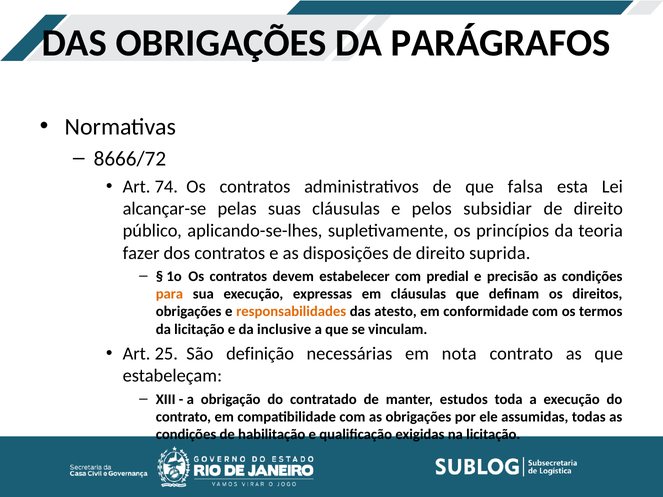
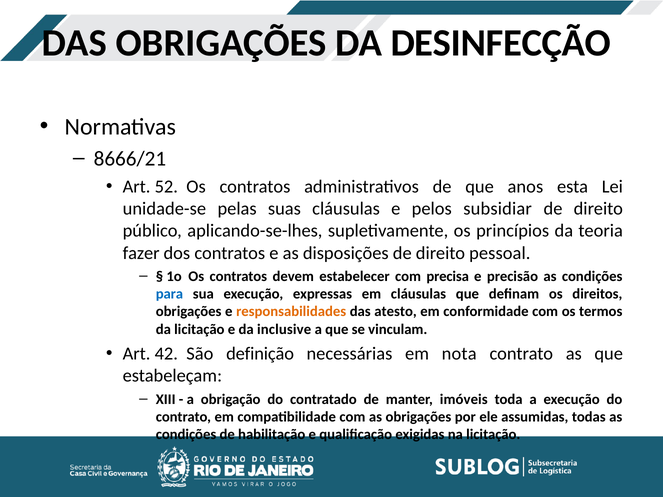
PARÁGRAFOS: PARÁGRAFOS -> DESINFECÇÃO
8666/72: 8666/72 -> 8666/21
74: 74 -> 52
falsa: falsa -> anos
alcançar-se: alcançar-se -> unidade-se
suprida: suprida -> pessoal
predial: predial -> precisa
para colour: orange -> blue
25: 25 -> 42
estudos: estudos -> imóveis
